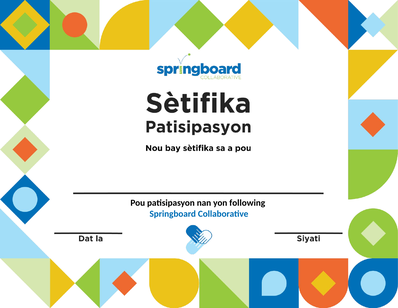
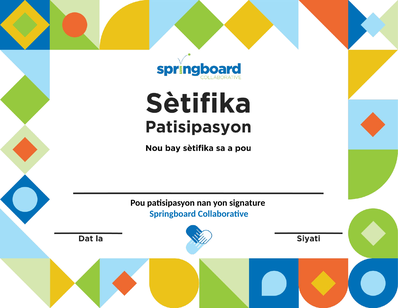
following: following -> signature
